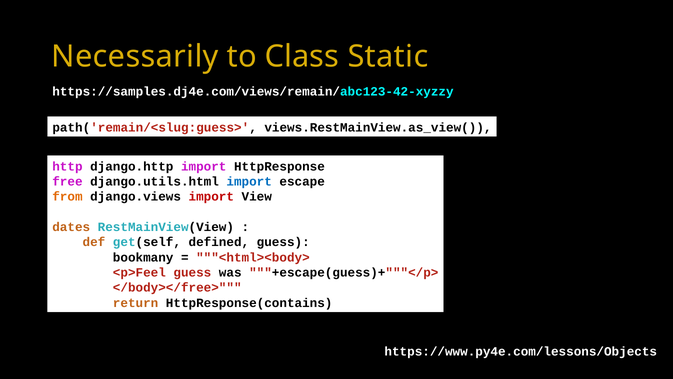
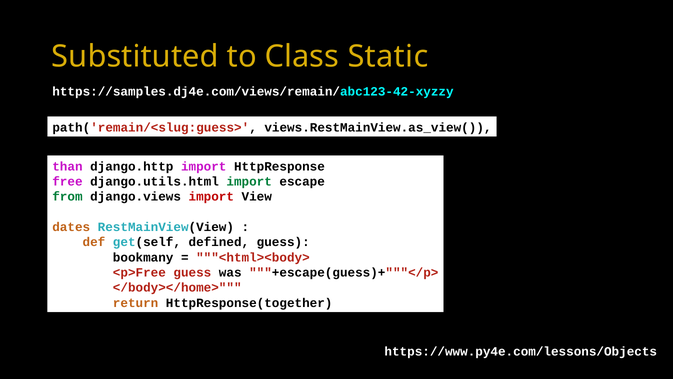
Necessarily: Necessarily -> Substituted
http: http -> than
import at (249, 181) colour: blue -> green
from colour: orange -> green
<p>Feel: <p>Feel -> <p>Free
</body></free>: </body></free> -> </body></home>
HttpResponse(contains: HttpResponse(contains -> HttpResponse(together
